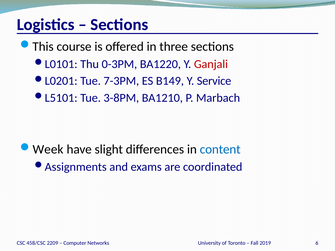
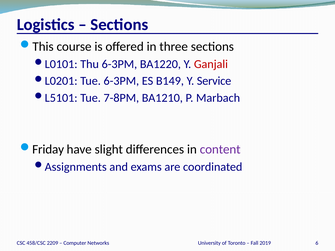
Thu 0-3PM: 0-3PM -> 6-3PM
Tue 7-3PM: 7-3PM -> 6-3PM
3-8PM: 3-8PM -> 7-8PM
Week: Week -> Friday
content colour: blue -> purple
